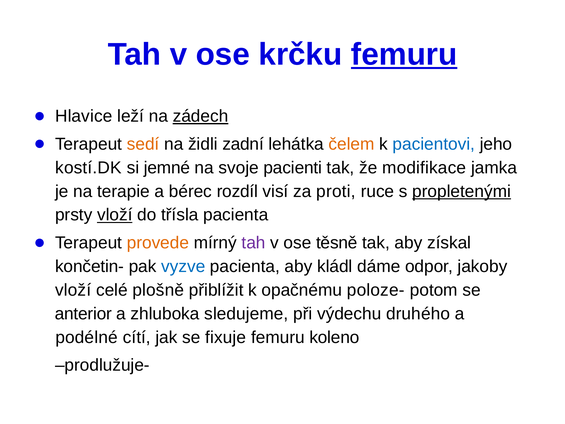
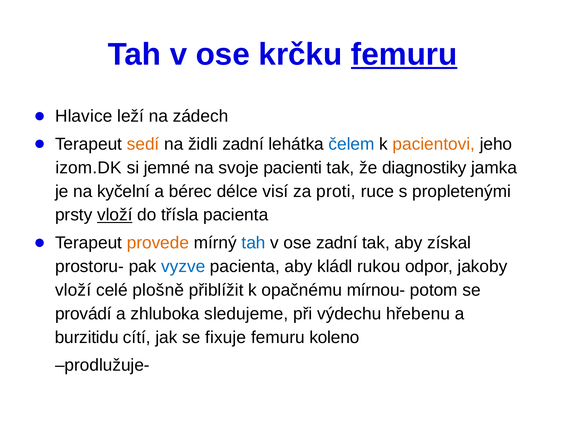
zádech underline: present -> none
čelem colour: orange -> blue
pacientovi colour: blue -> orange
kostí.DK: kostí.DK -> izom.DK
modifikace: modifikace -> diagnostiky
terapie: terapie -> kyčelní
rozdíl: rozdíl -> délce
propletenými underline: present -> none
tah at (254, 243) colour: purple -> blue
ose těsně: těsně -> zadní
končetin-: končetin- -> prostoru-
dáme: dáme -> rukou
poloze-: poloze- -> mírnou-
anterior: anterior -> provádí
druhého: druhého -> hřebenu
podélné: podélné -> burzitidu
